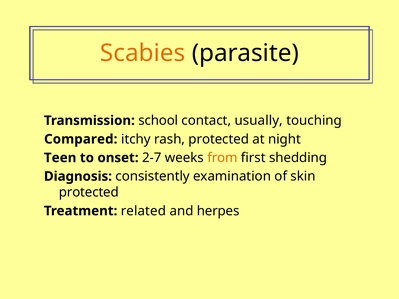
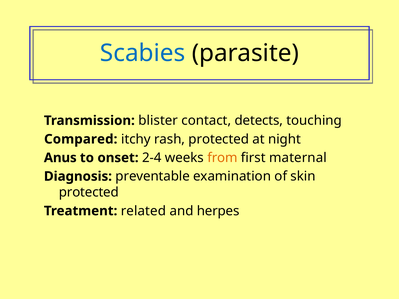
Scabies colour: orange -> blue
school: school -> blister
usually: usually -> detects
Teen: Teen -> Anus
2-7: 2-7 -> 2-4
shedding: shedding -> maternal
consistently: consistently -> preventable
